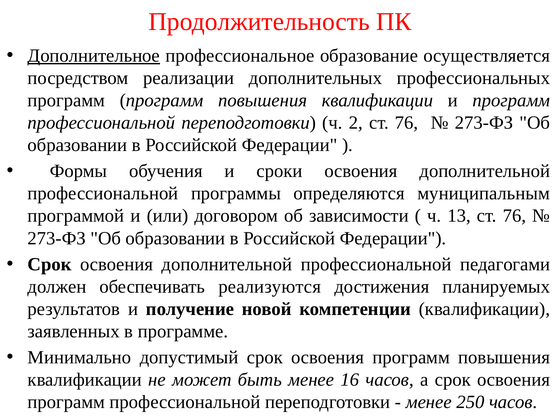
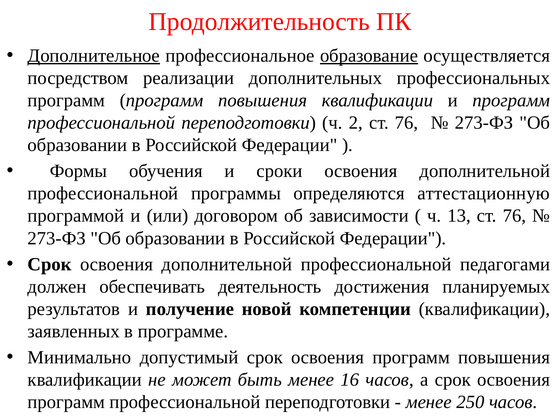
образование underline: none -> present
муниципальным: муниципальным -> аттестационную
реализуются: реализуются -> деятельность
